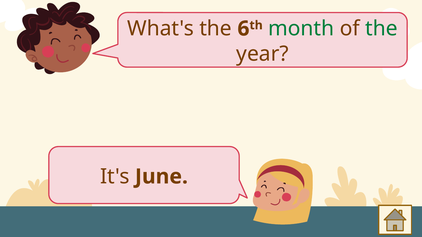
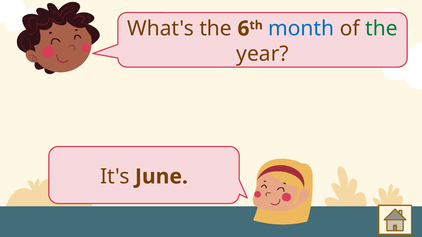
month colour: green -> blue
